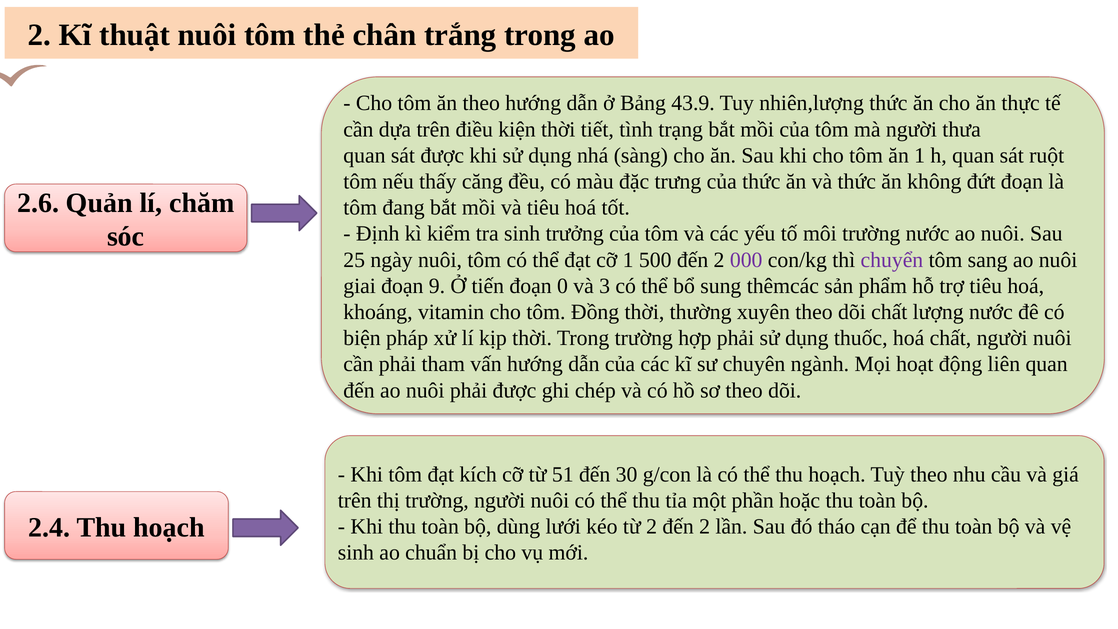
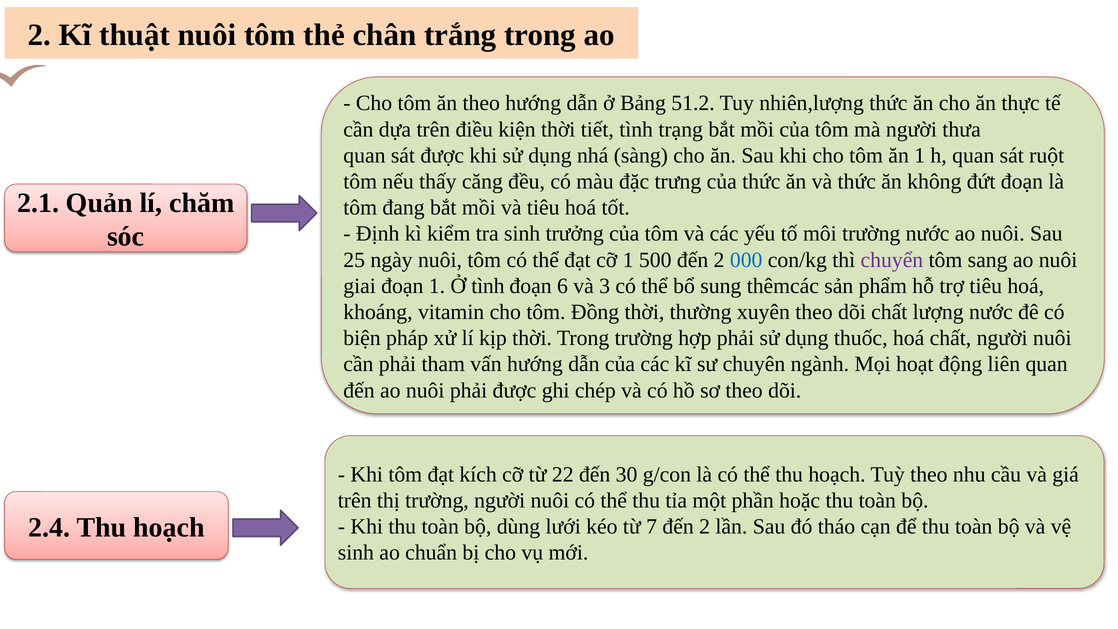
43.9: 43.9 -> 51.2
2.6: 2.6 -> 2.1
000 colour: purple -> blue
đoạn 9: 9 -> 1
Ở tiến: tiến -> tình
0: 0 -> 6
51: 51 -> 22
từ 2: 2 -> 7
